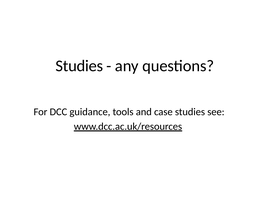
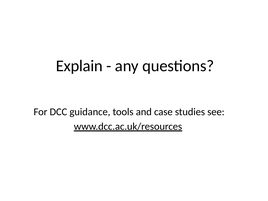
Studies at (79, 66): Studies -> Explain
